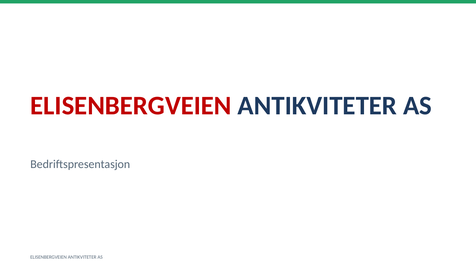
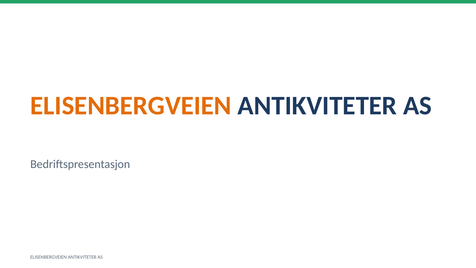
ELISENBERGVEIEN at (131, 106) colour: red -> orange
